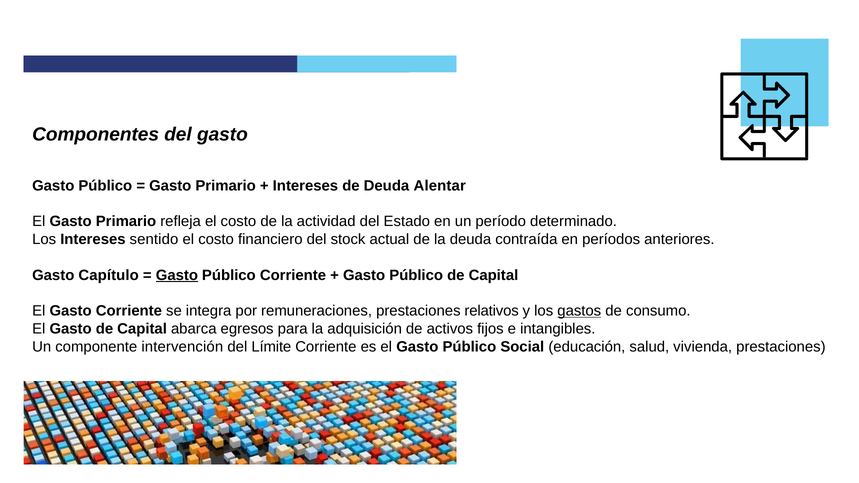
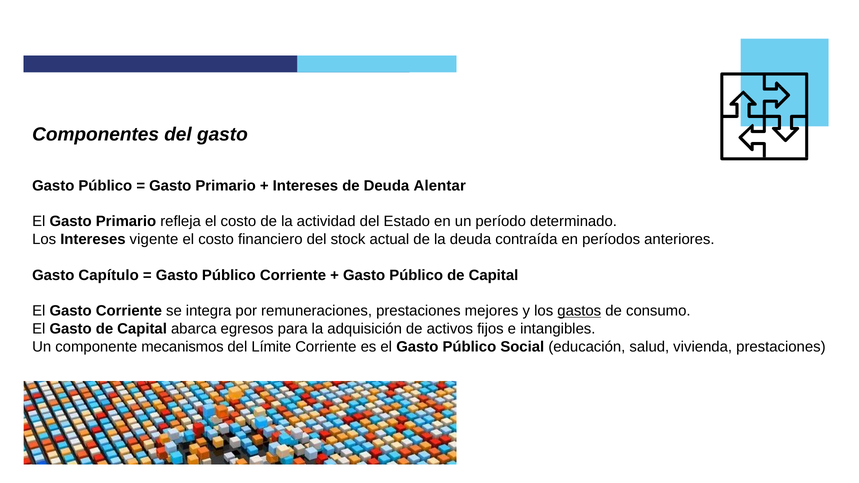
sentido: sentido -> vigente
Gasto at (177, 275) underline: present -> none
relativos: relativos -> mejores
intervención: intervención -> mecanismos
